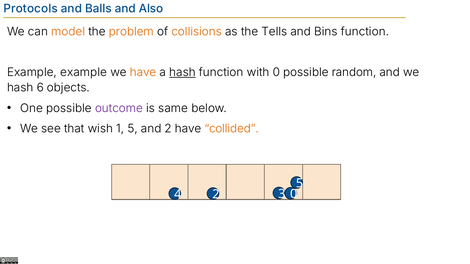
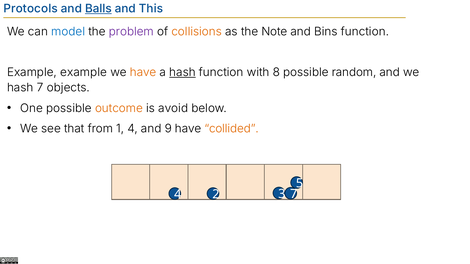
Balls underline: none -> present
Also: Also -> This
model colour: orange -> blue
problem colour: orange -> purple
Tells: Tells -> Note
with 0: 0 -> 8
hash 6: 6 -> 7
outcome colour: purple -> orange
same: same -> avoid
wish: wish -> from
1 5: 5 -> 4
and 2: 2 -> 9
2 0: 0 -> 7
